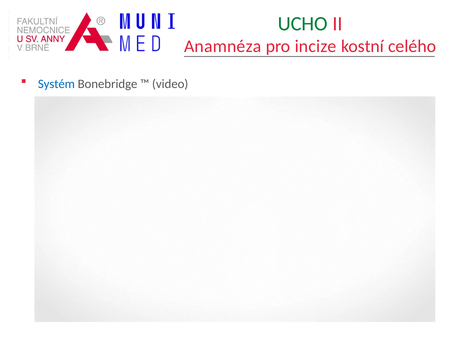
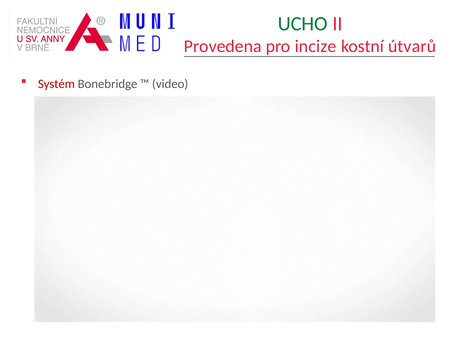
Anamnéza: Anamnéza -> Provedena
celého: celého -> útvarů
Systém colour: blue -> red
